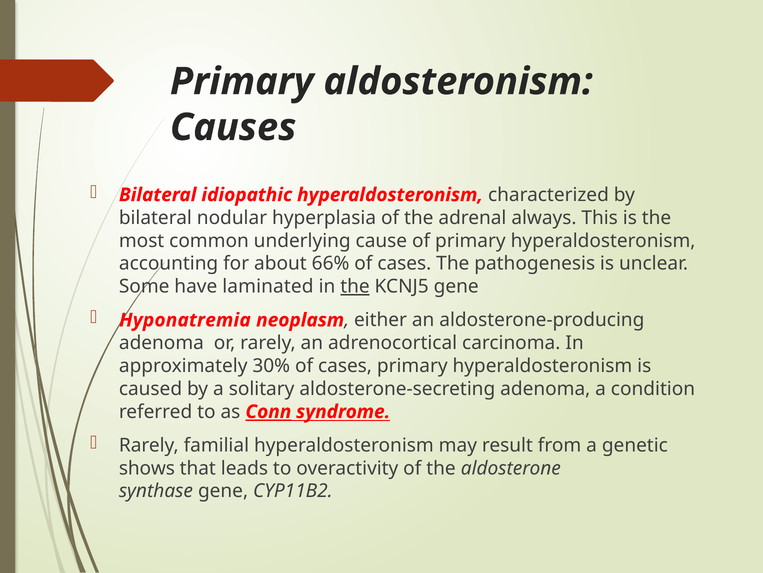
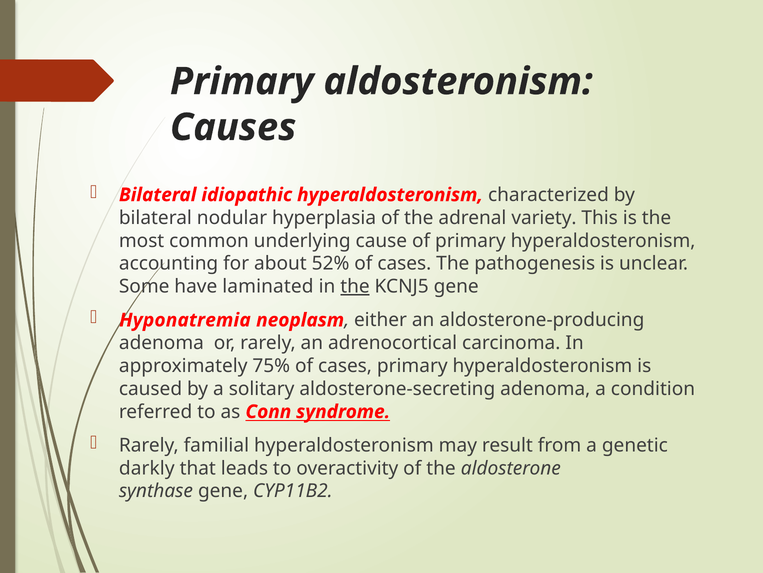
always: always -> variety
66%: 66% -> 52%
30%: 30% -> 75%
Conn underline: present -> none
shows: shows -> darkly
